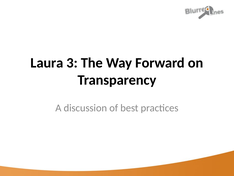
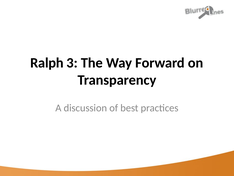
Laura: Laura -> Ralph
